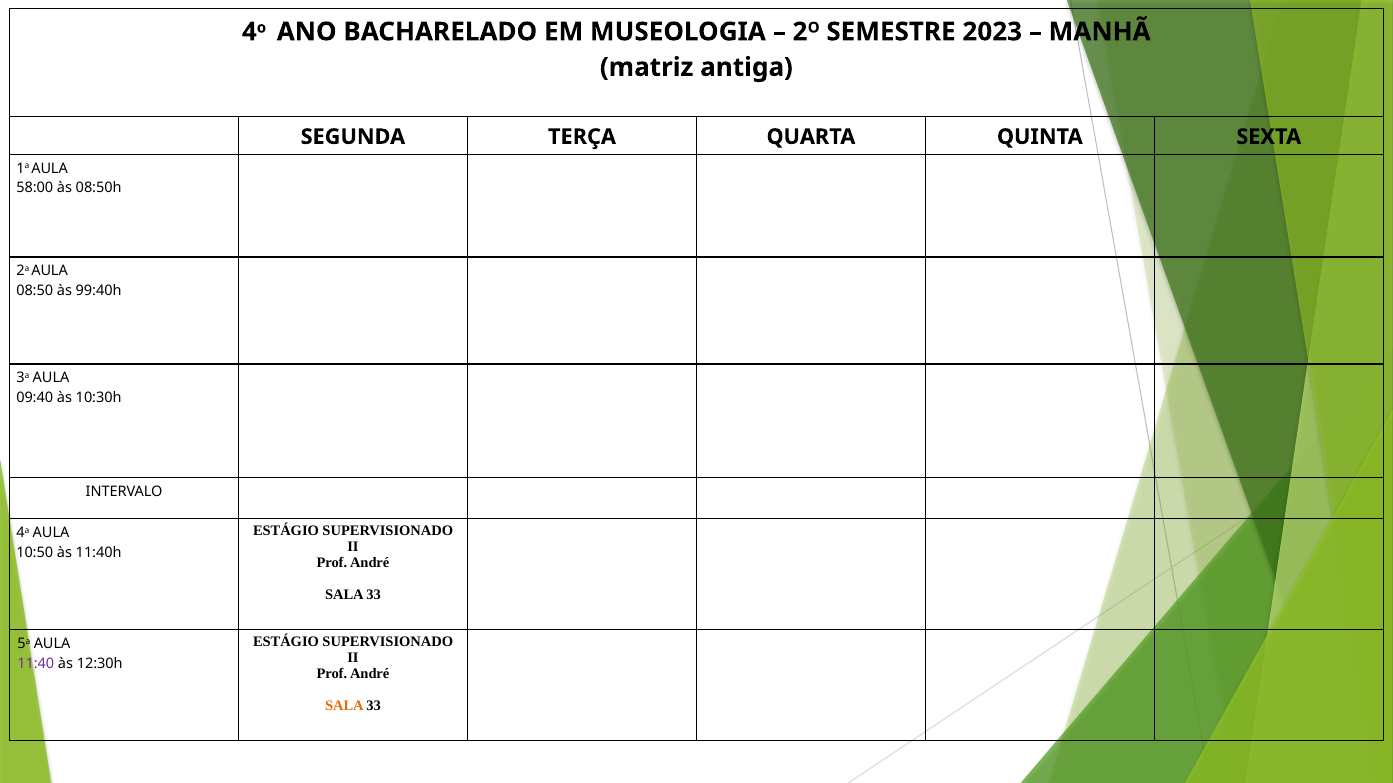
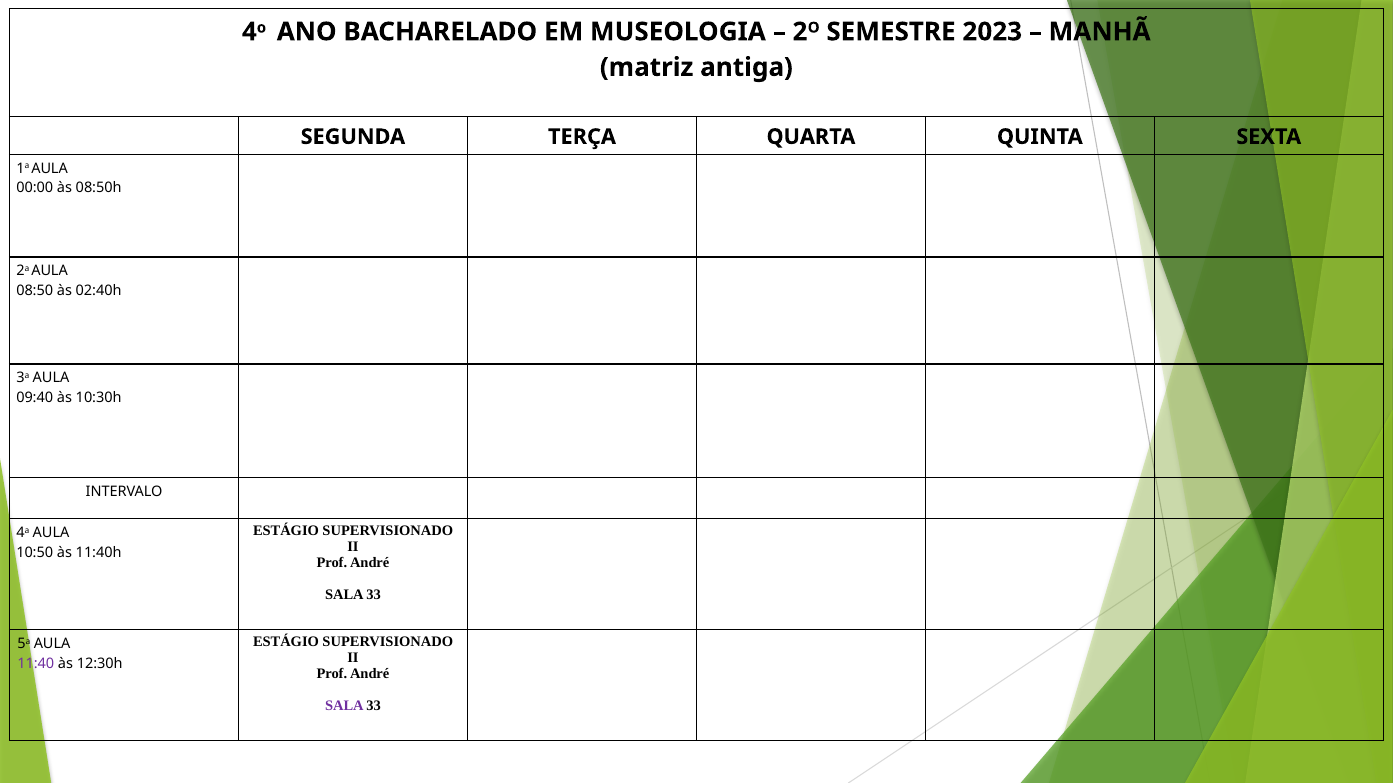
58:00: 58:00 -> 00:00
99:40h: 99:40h -> 02:40h
SALA at (344, 706) colour: orange -> purple
